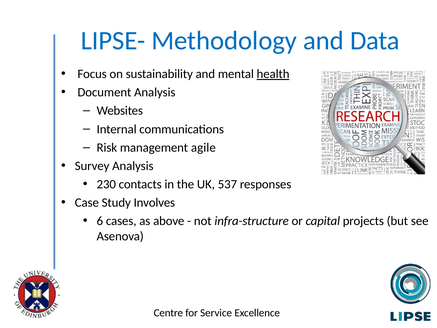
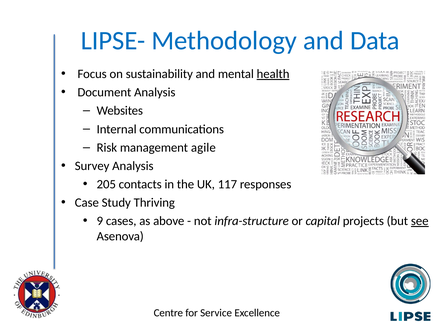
230: 230 -> 205
537: 537 -> 117
Involves: Involves -> Thriving
6: 6 -> 9
see underline: none -> present
